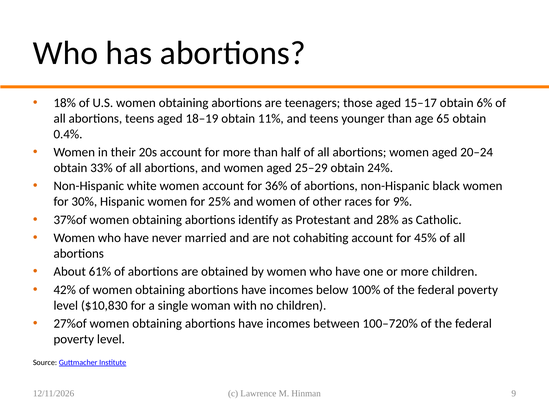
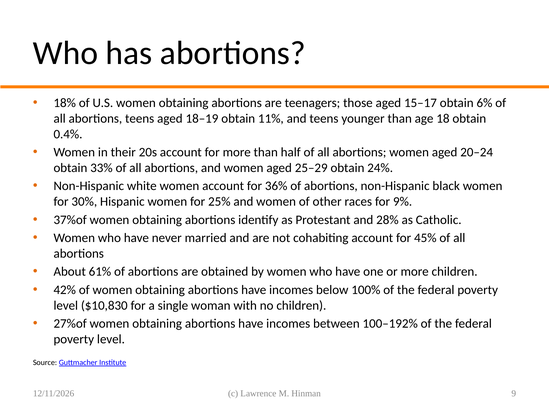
65: 65 -> 18
100–720%: 100–720% -> 100–192%
